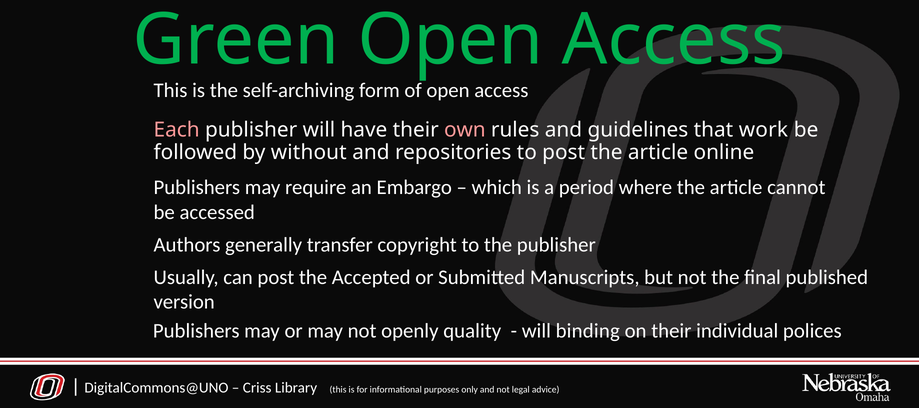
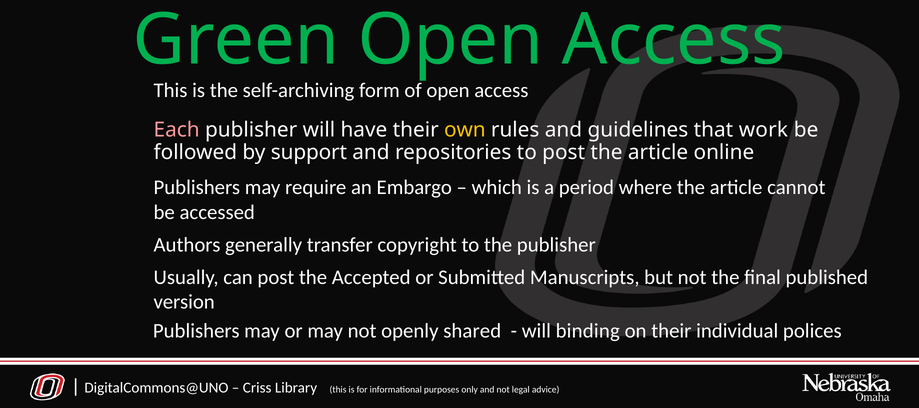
own colour: pink -> yellow
without: without -> support
quality: quality -> shared
